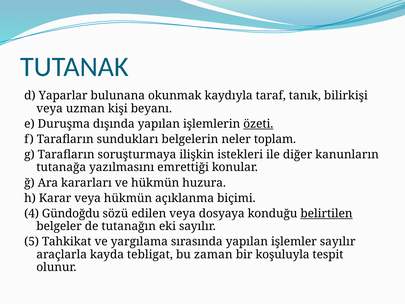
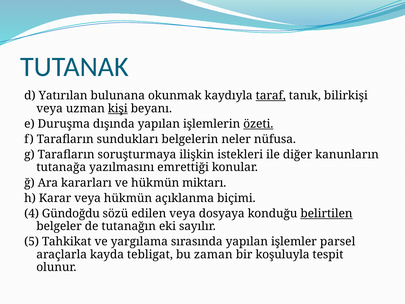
Yaparlar: Yaparlar -> Yatırılan
taraf underline: none -> present
kişi underline: none -> present
toplam: toplam -> nüfusa
huzura: huzura -> miktarı
işlemler sayılır: sayılır -> parsel
